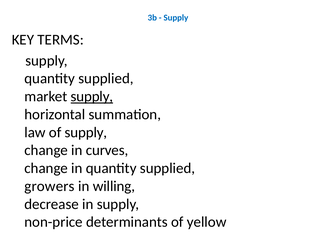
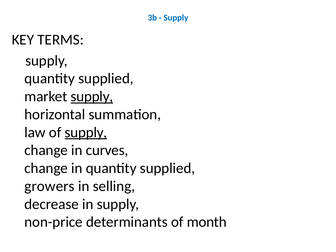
supply at (86, 132) underline: none -> present
willing: willing -> selling
yellow: yellow -> month
